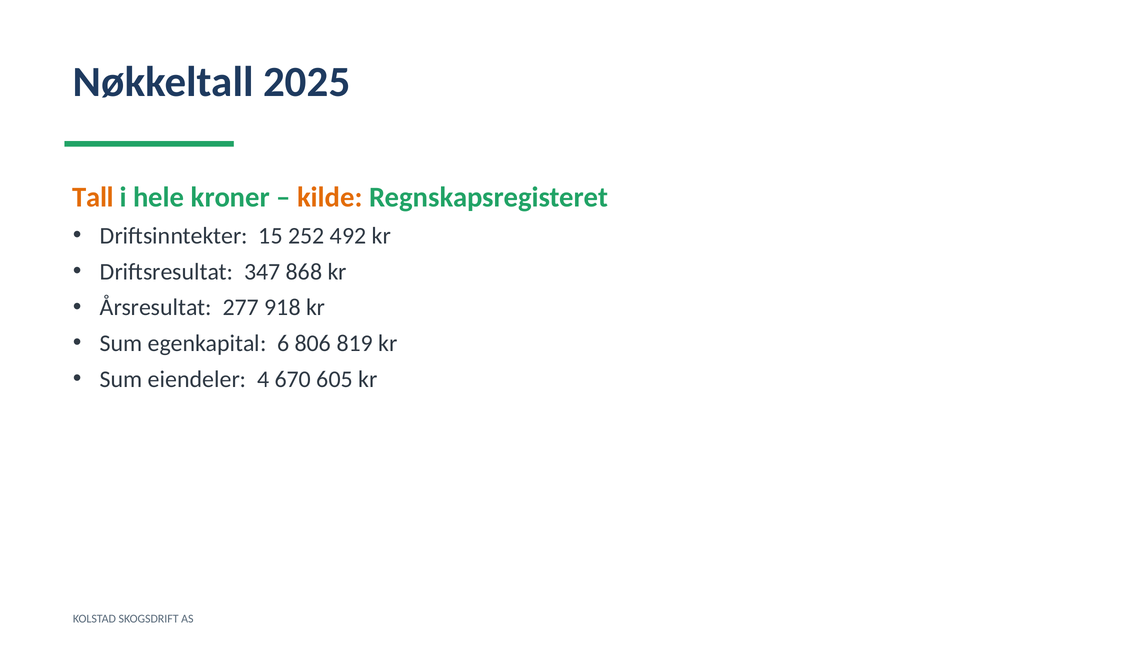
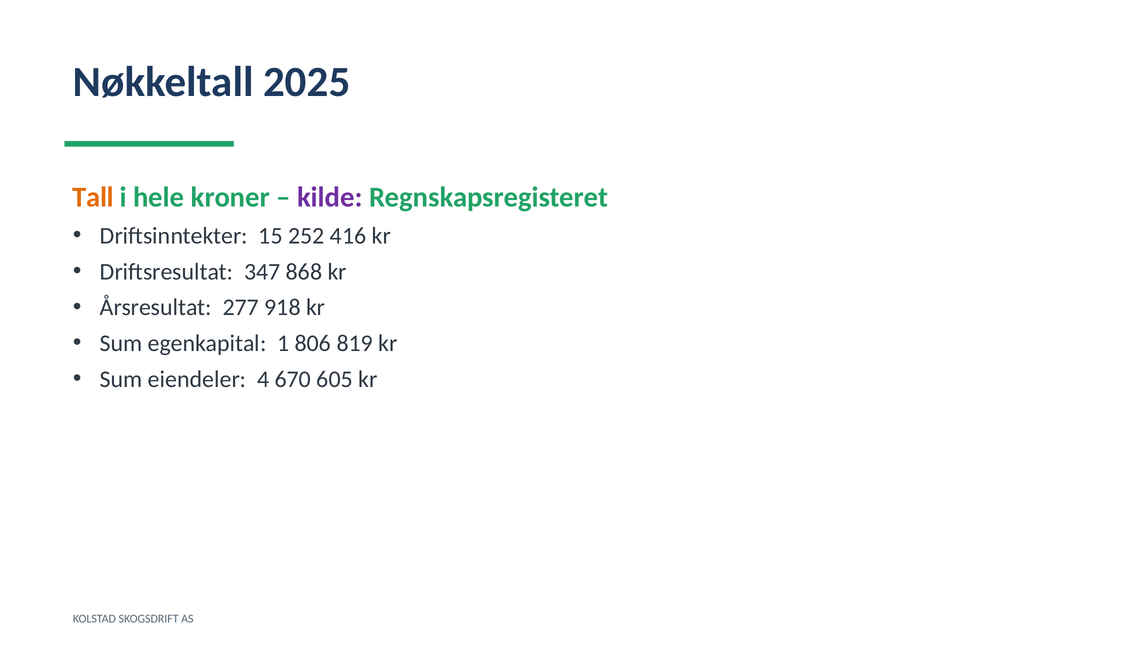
kilde colour: orange -> purple
492: 492 -> 416
6: 6 -> 1
